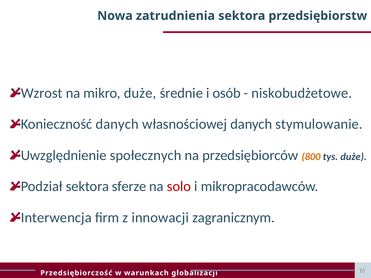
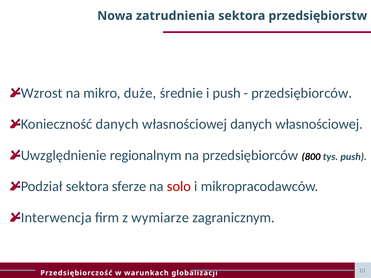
i osób: osób -> push
niskobudżetowe at (302, 93): niskobudżetowe -> przedsiębiorców
własnościowej danych stymulowanie: stymulowanie -> własnościowej
społecznych: społecznych -> regionalnym
800 colour: orange -> black
tys duże: duże -> push
innowacji: innowacji -> wymiarze
